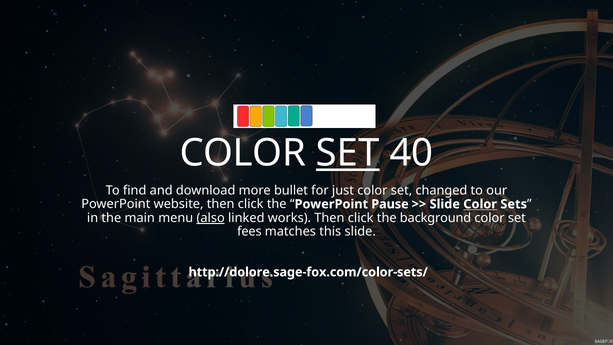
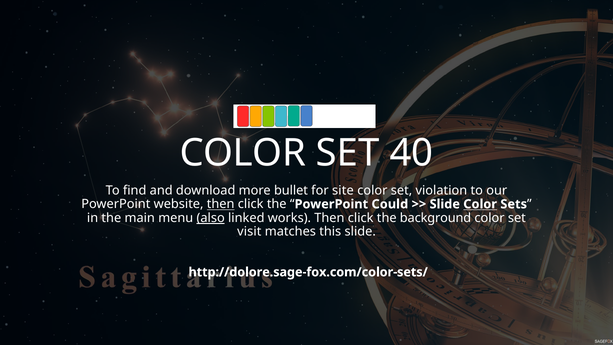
SET at (348, 153) underline: present -> none
just: just -> site
changed: changed -> violation
then at (221, 204) underline: none -> present
Pause: Pause -> Could
fees: fees -> visit
